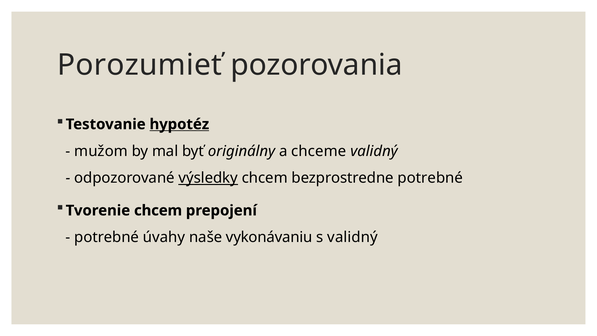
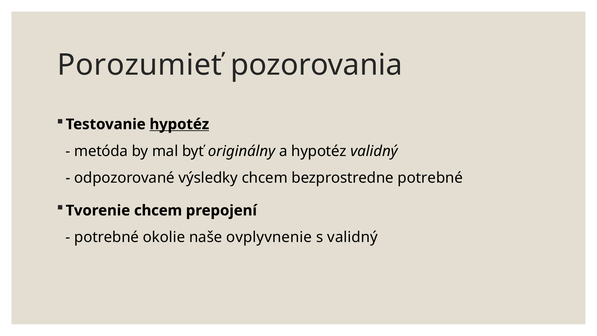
mužom: mužom -> metóda
a chceme: chceme -> hypotéz
výsledky underline: present -> none
úvahy: úvahy -> okolie
vykonávaniu: vykonávaniu -> ovplyvnenie
